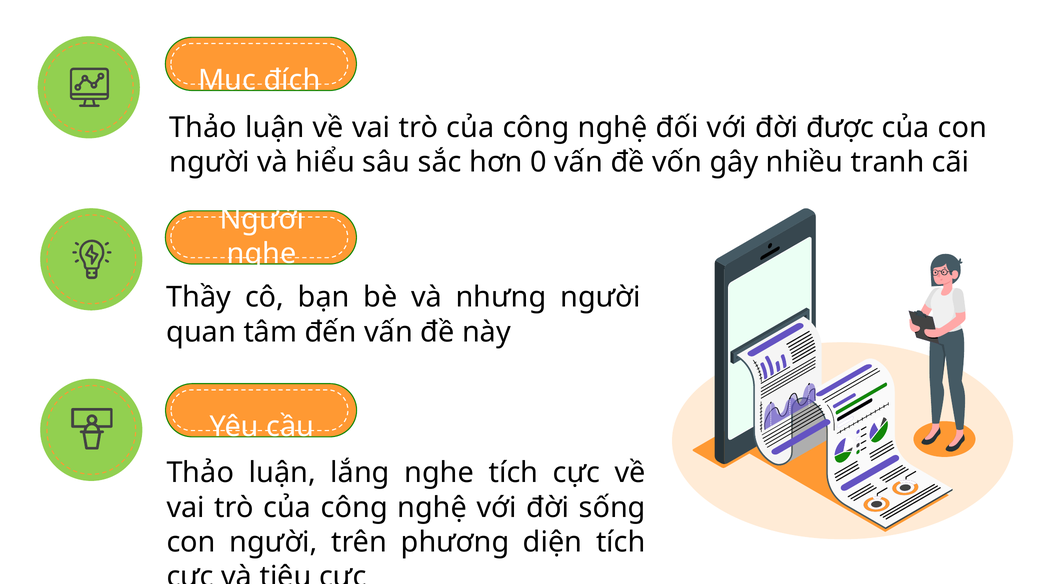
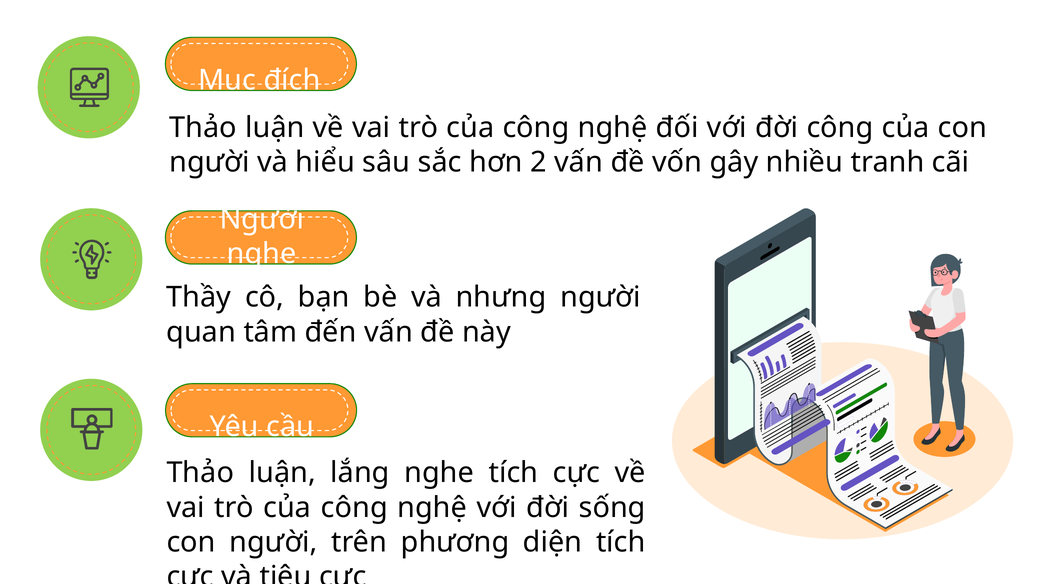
đời được: được -> công
0: 0 -> 2
